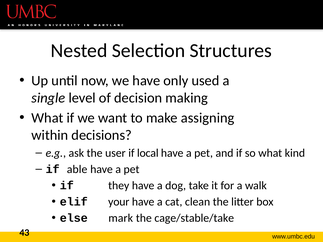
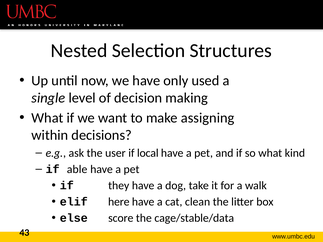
your: your -> here
mark: mark -> score
cage/stable/take: cage/stable/take -> cage/stable/data
